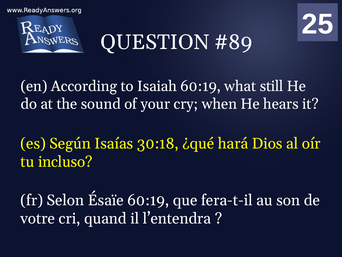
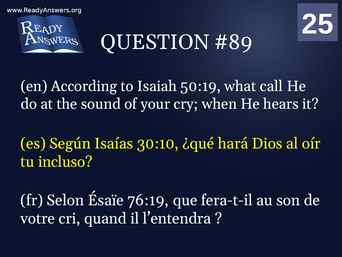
Isaiah 60:19: 60:19 -> 50:19
still: still -> call
30:18: 30:18 -> 30:10
Ésaïe 60:19: 60:19 -> 76:19
